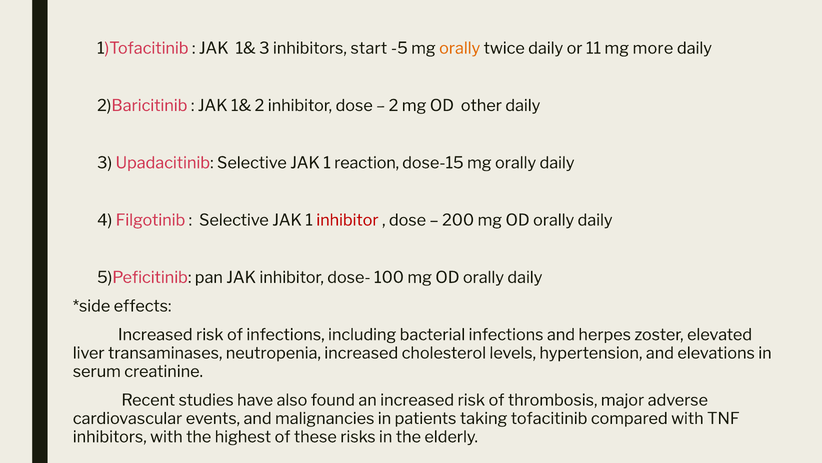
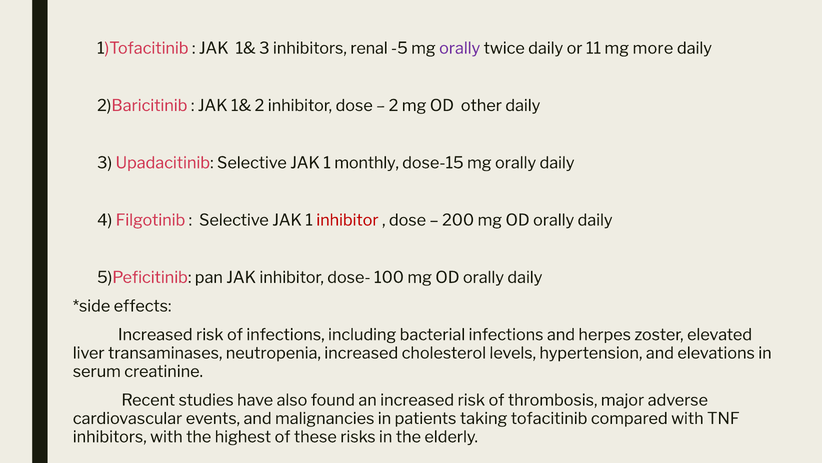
start: start -> renal
orally at (460, 48) colour: orange -> purple
reaction: reaction -> monthly
